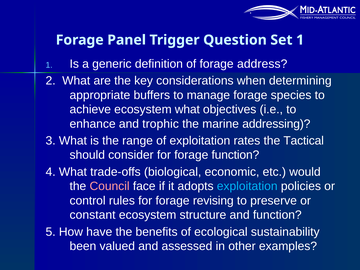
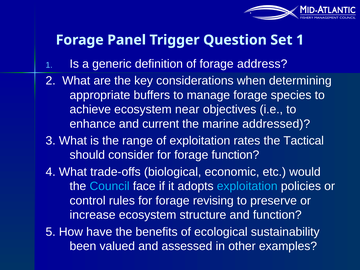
ecosystem what: what -> near
trophic: trophic -> current
addressing: addressing -> addressed
Council colour: pink -> light blue
constant: constant -> increase
